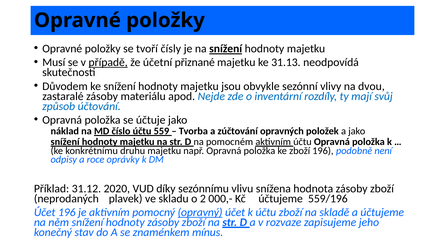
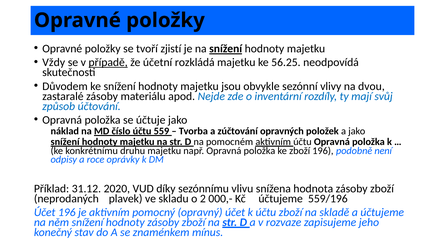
čísly: čísly -> zjistí
Musí: Musí -> Vždy
přiznané: přiznané -> rozkládá
31.13: 31.13 -> 56.25
opravný underline: present -> none
